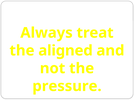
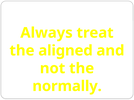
pressure: pressure -> normally
